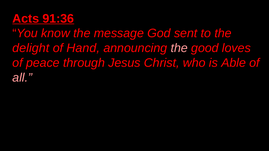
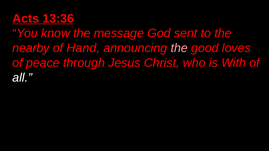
91:36: 91:36 -> 13:36
delight: delight -> nearby
Able: Able -> With
all colour: pink -> white
